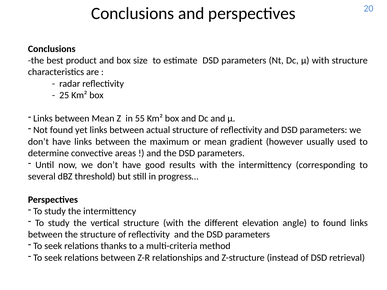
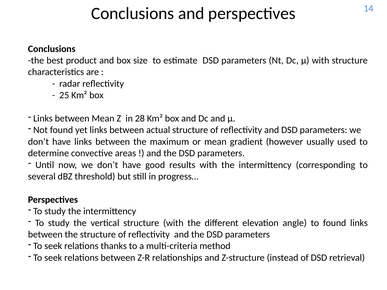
20: 20 -> 14
55: 55 -> 28
